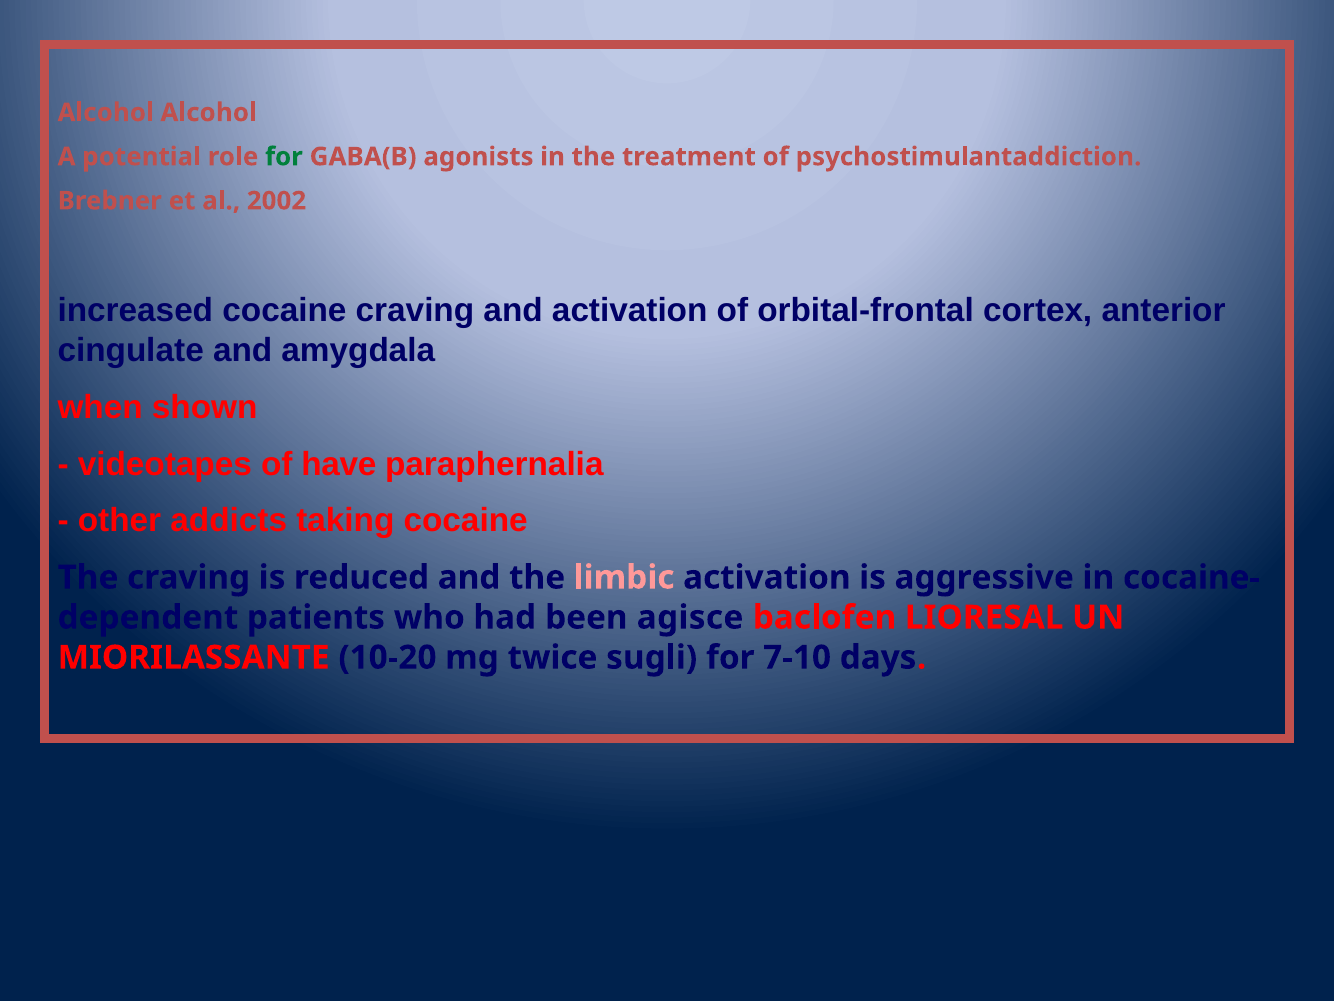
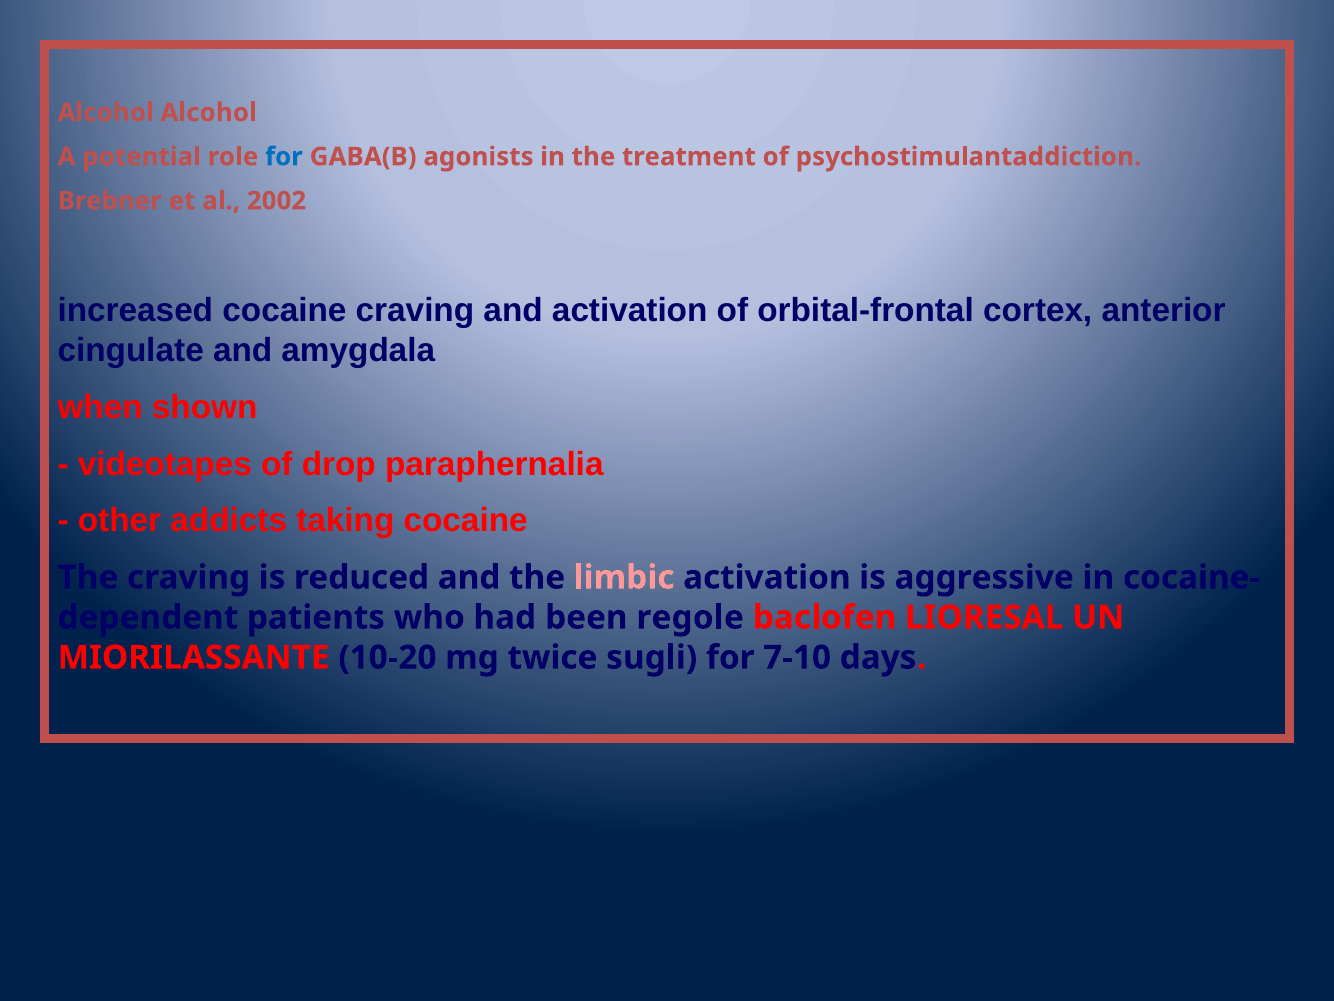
for at (284, 157) colour: green -> blue
have: have -> drop
agisce: agisce -> regole
